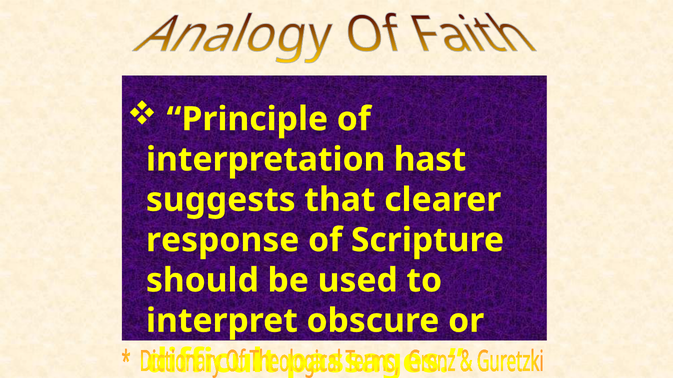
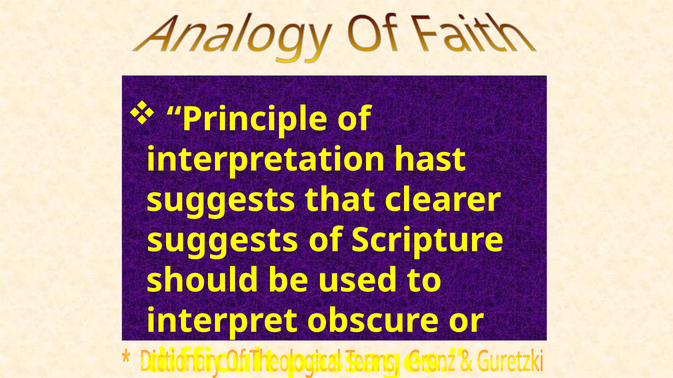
response at (223, 240): response -> suggests
